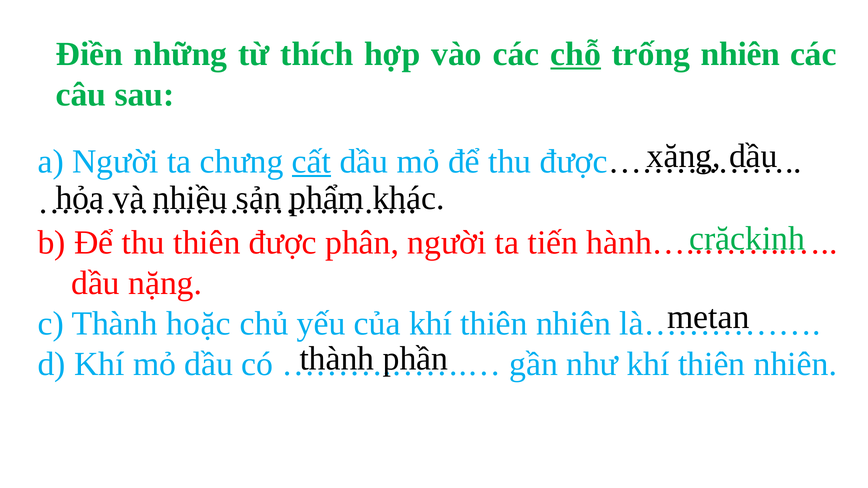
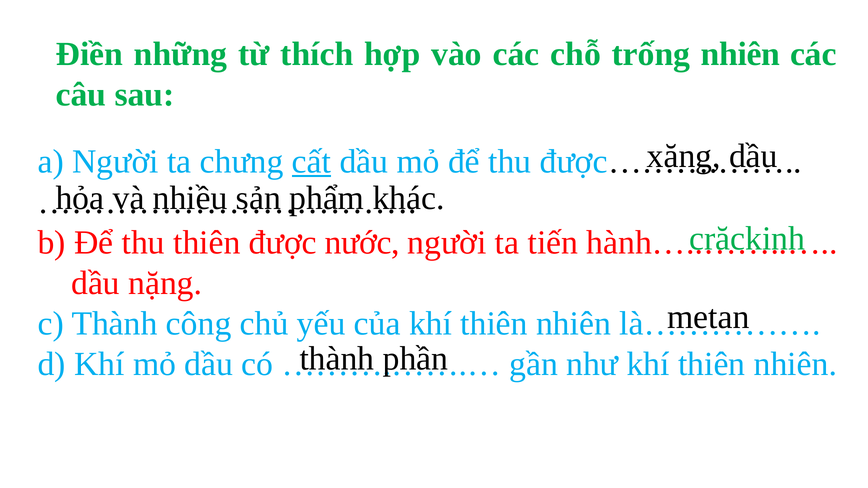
chỗ underline: present -> none
phân: phân -> nước
hoặc: hoặc -> công
